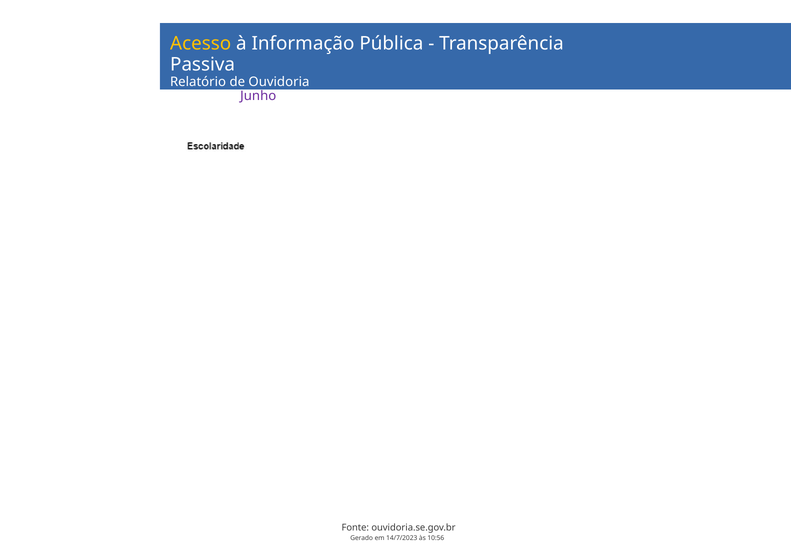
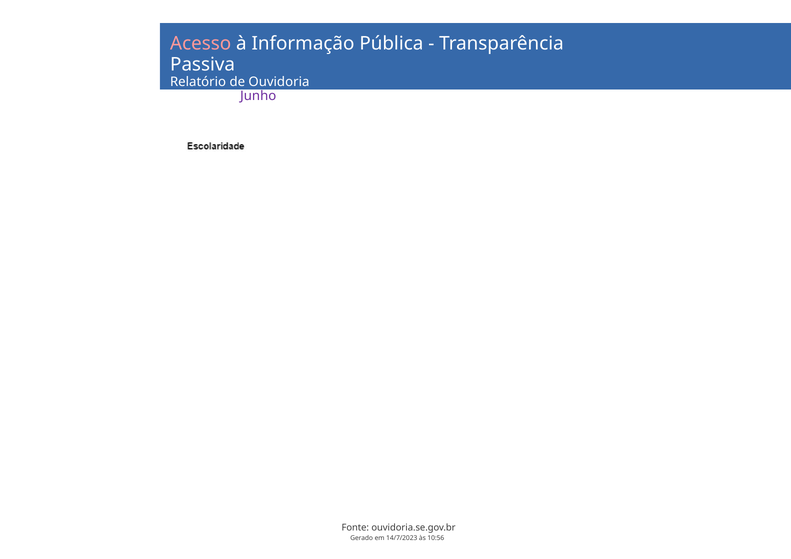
Acesso colour: yellow -> pink
